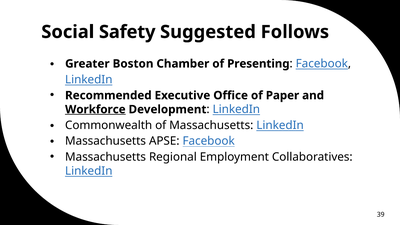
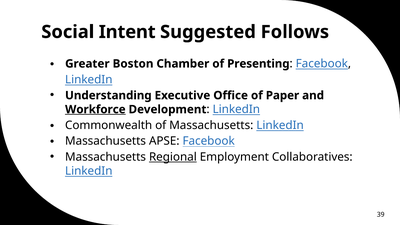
Safety: Safety -> Intent
Recommended: Recommended -> Understanding
Regional underline: none -> present
